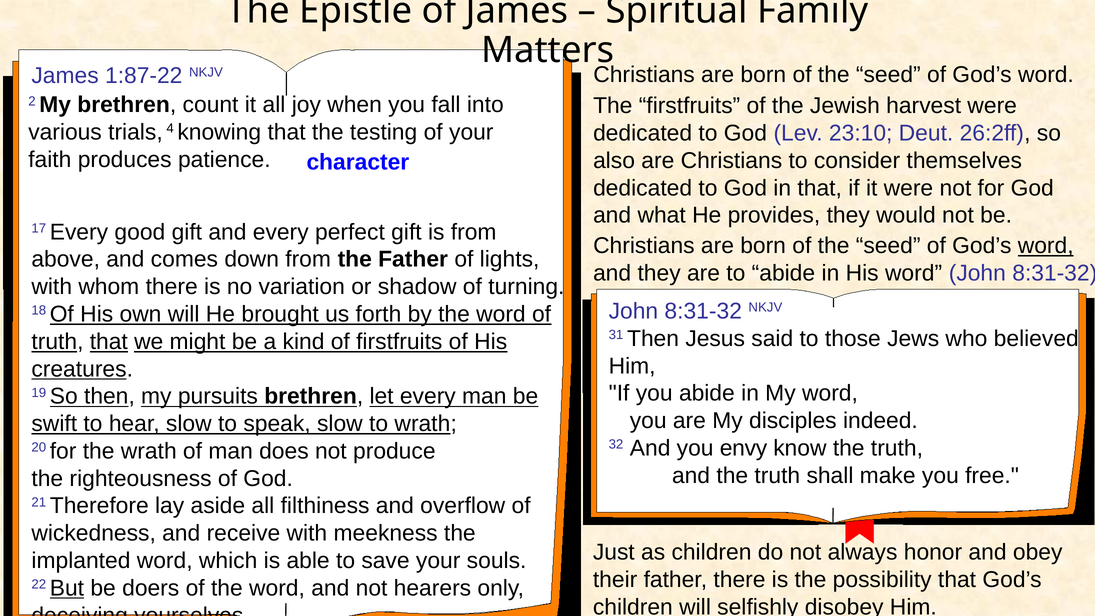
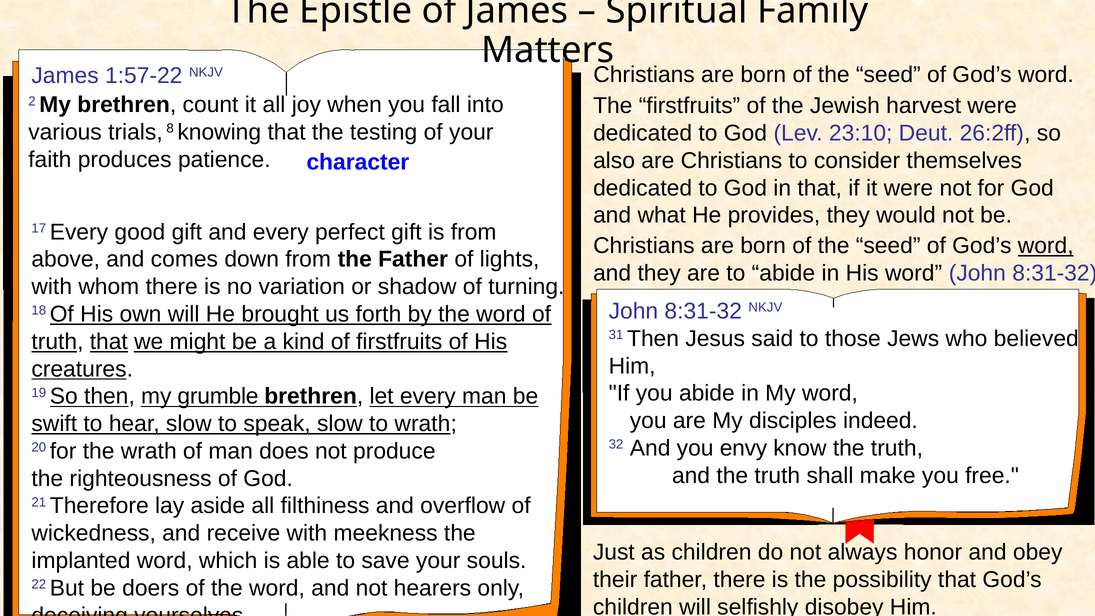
1:87-22: 1:87-22 -> 1:57-22
4: 4 -> 8
pursuits: pursuits -> grumble
But underline: present -> none
